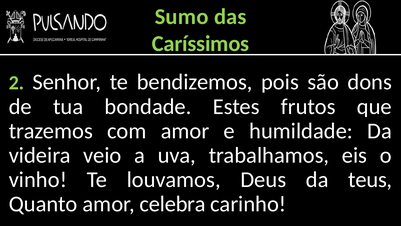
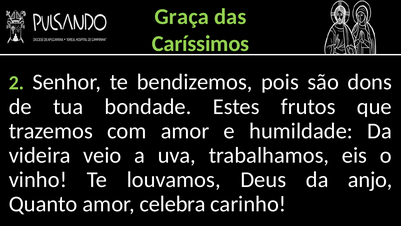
Sumo: Sumo -> Graça
teus: teus -> anjo
